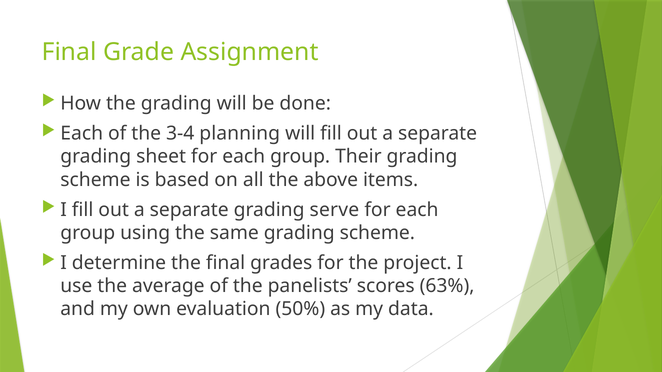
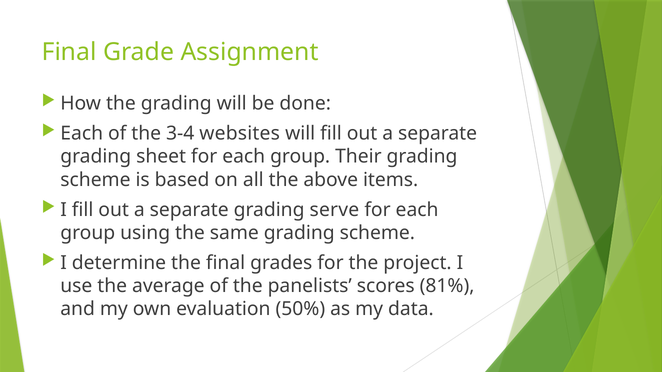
planning: planning -> websites
63%: 63% -> 81%
